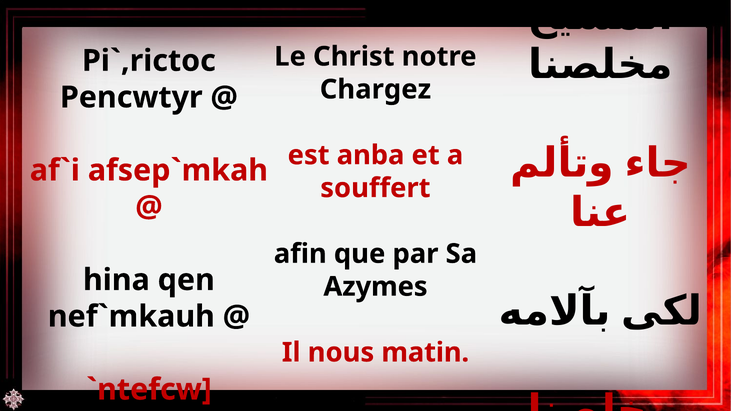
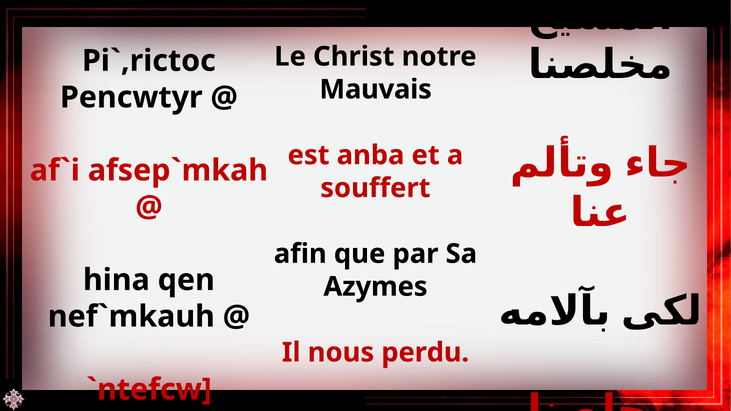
Chargez: Chargez -> Mauvais
matin: matin -> perdu
